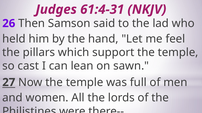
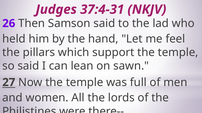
61:4-31: 61:4-31 -> 37:4-31
so cast: cast -> said
